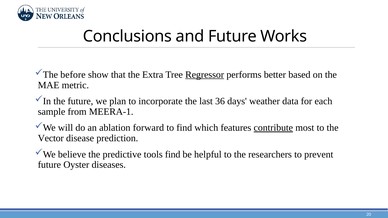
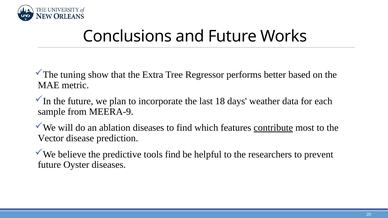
before: before -> tuning
Regressor underline: present -> none
36: 36 -> 18
MEERA-1: MEERA-1 -> MEERA-9
ablation forward: forward -> diseases
